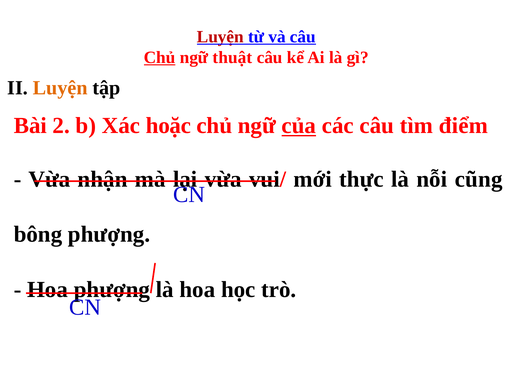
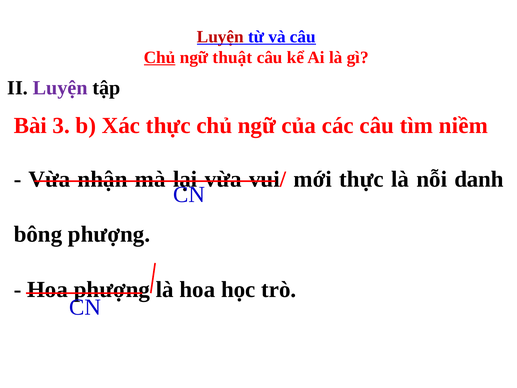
Luyện at (60, 88) colour: orange -> purple
2: 2 -> 3
Xác hoặc: hoặc -> thực
của underline: present -> none
điểm: điểm -> niềm
cũng: cũng -> danh
